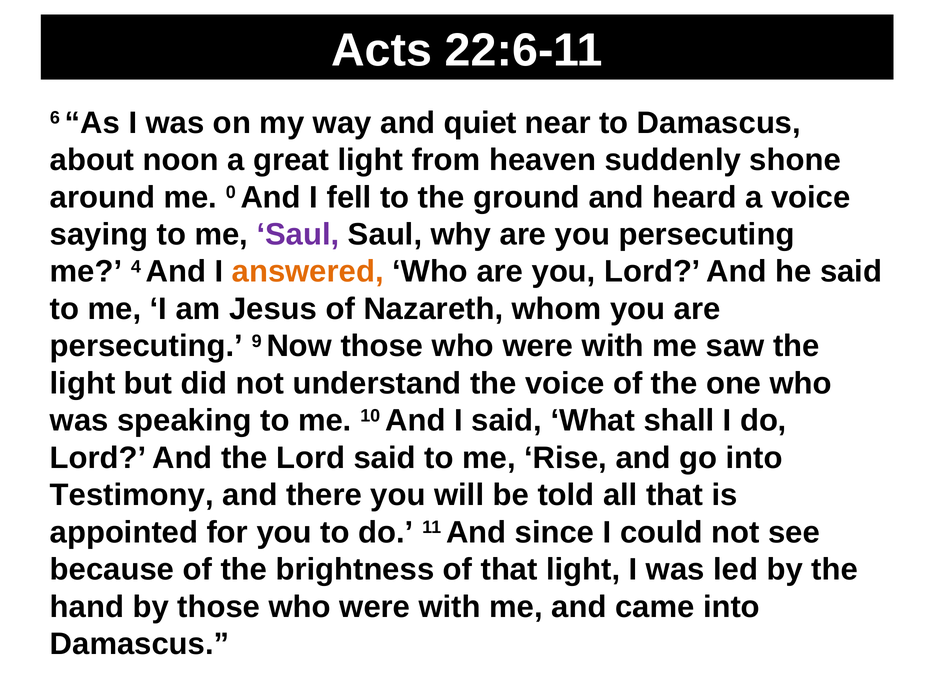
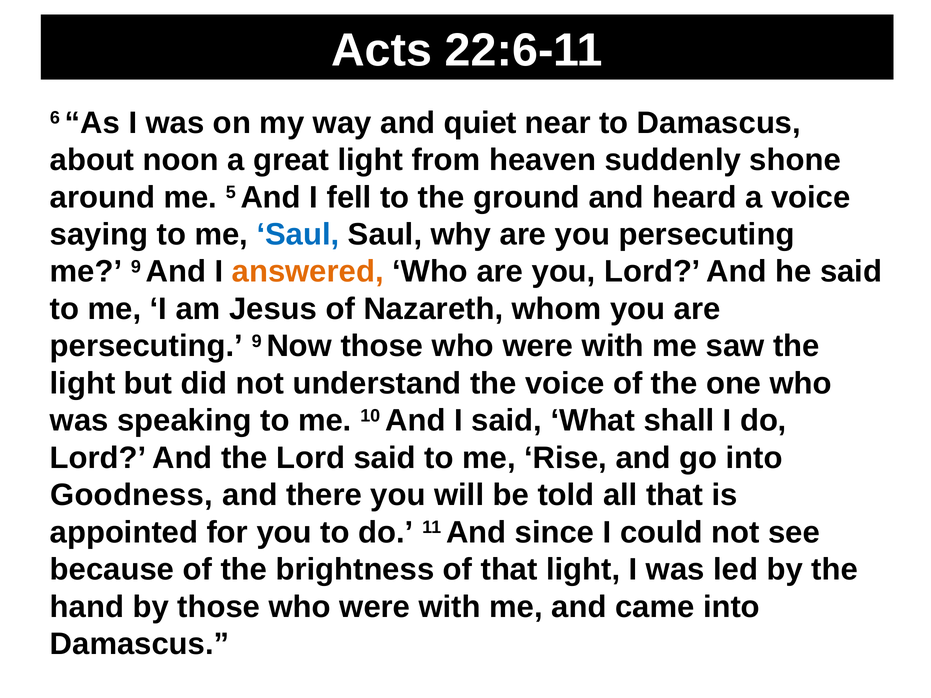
0: 0 -> 5
Saul at (298, 235) colour: purple -> blue
me 4: 4 -> 9
Testimony: Testimony -> Goodness
